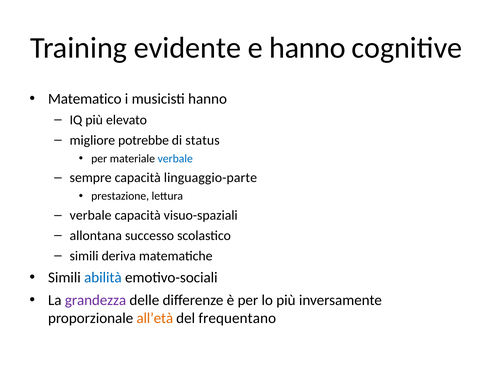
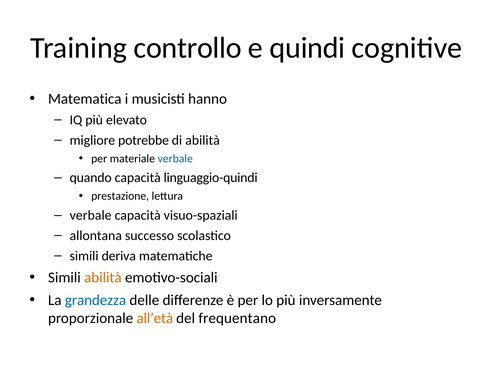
evidente: evidente -> controllo
e hanno: hanno -> quindi
Matematico: Matematico -> Matematica
di status: status -> abilità
sempre: sempre -> quando
linguaggio-parte: linguaggio-parte -> linguaggio-quindi
abilità at (103, 277) colour: blue -> orange
grandezza colour: purple -> blue
